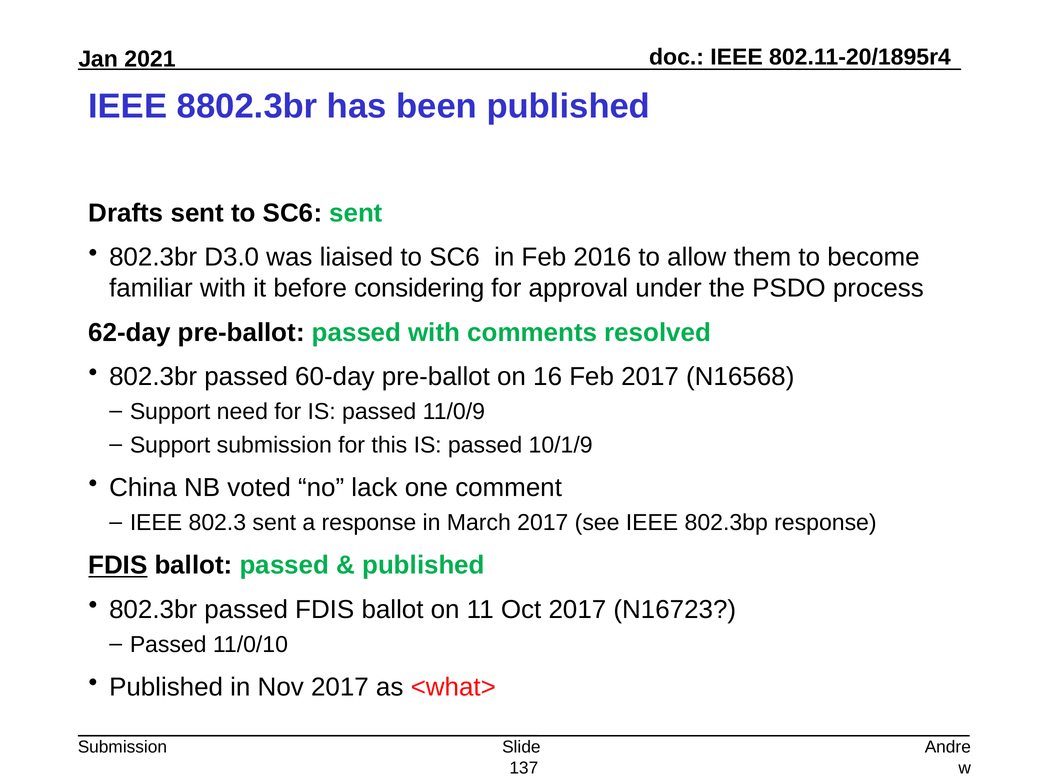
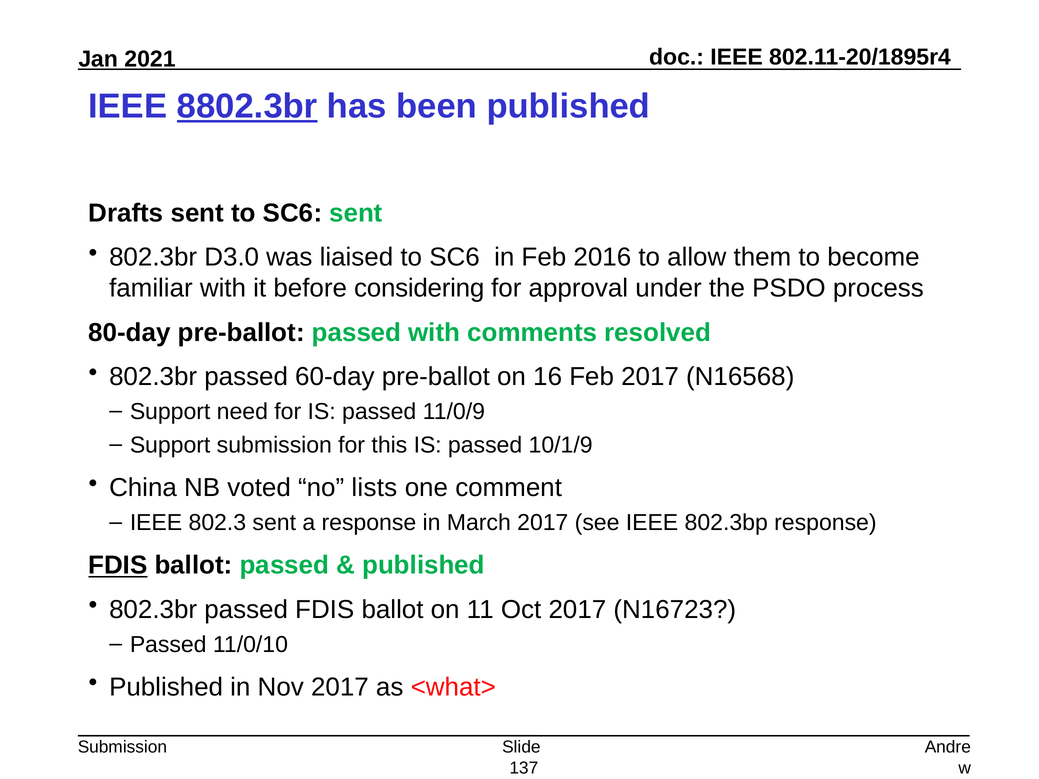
8802.3br underline: none -> present
62-day: 62-day -> 80-day
lack: lack -> lists
